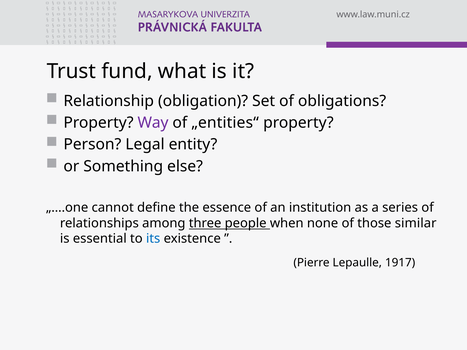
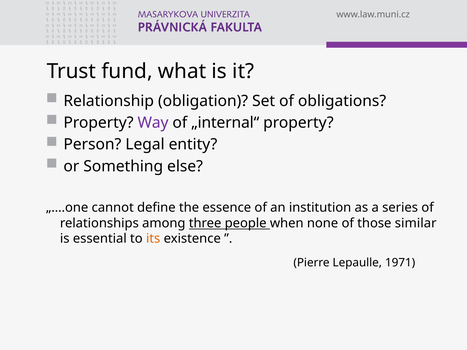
„entities“: „entities“ -> „internal“
its colour: blue -> orange
1917: 1917 -> 1971
